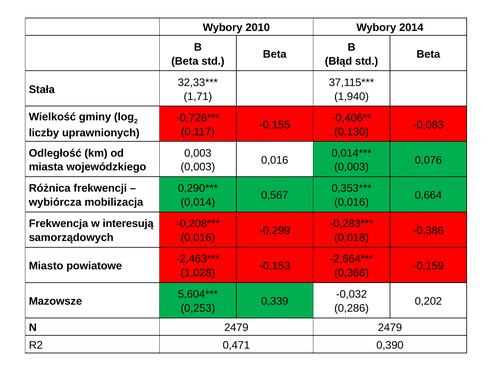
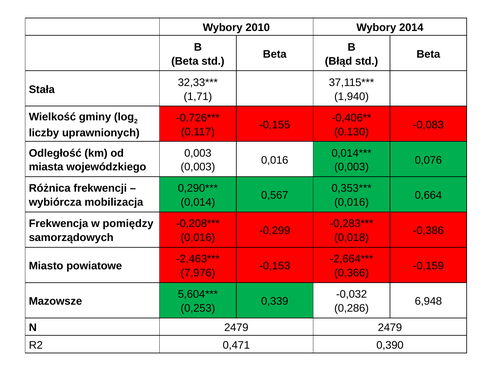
interesują: interesują -> pomiędzy
1,028: 1,028 -> 7,976
0,202: 0,202 -> 6,948
